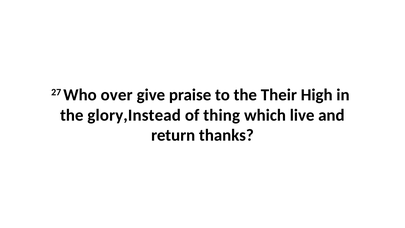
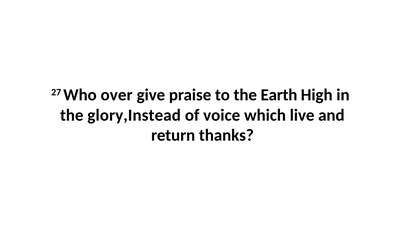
Their: Their -> Earth
thing: thing -> voice
